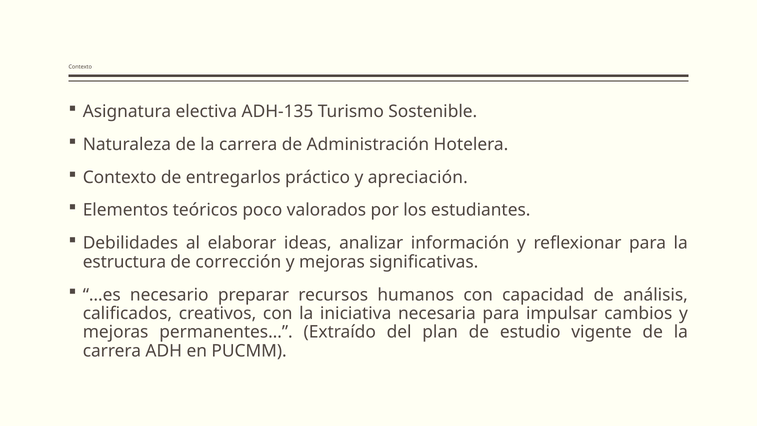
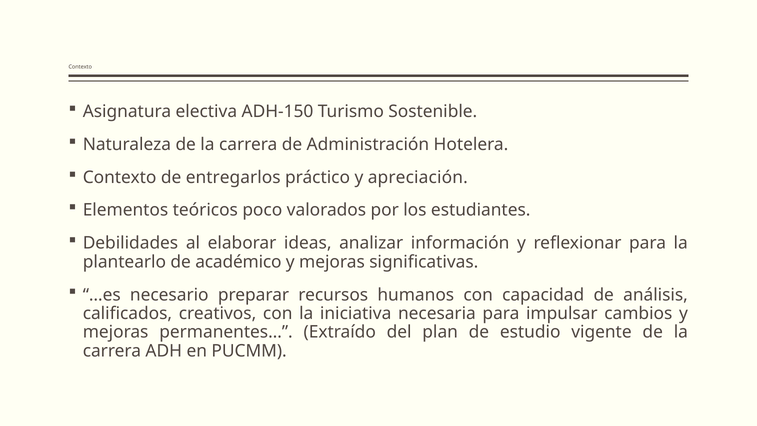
ADH-135: ADH-135 -> ADH-150
estructura: estructura -> plantearlo
corrección: corrección -> académico
